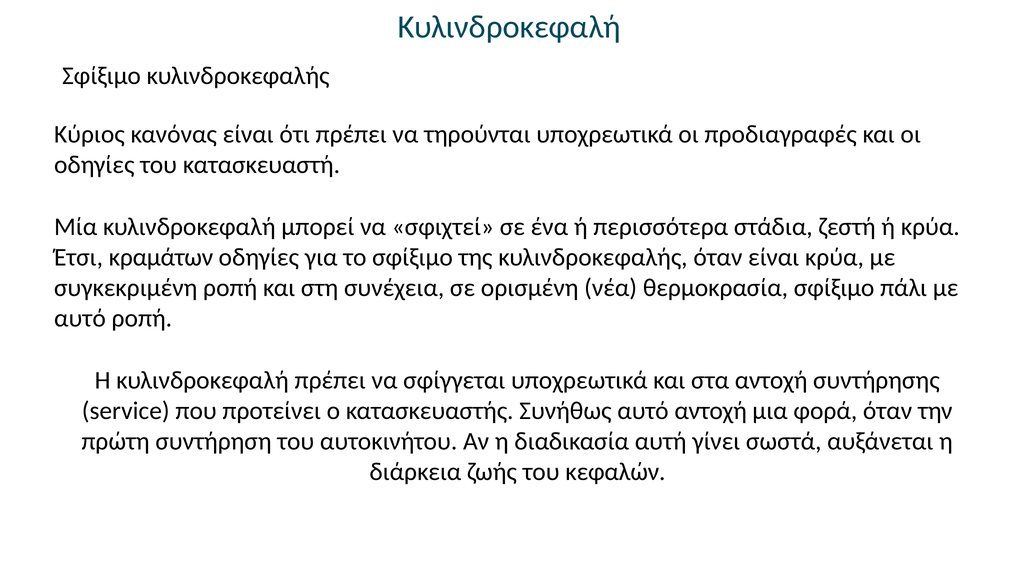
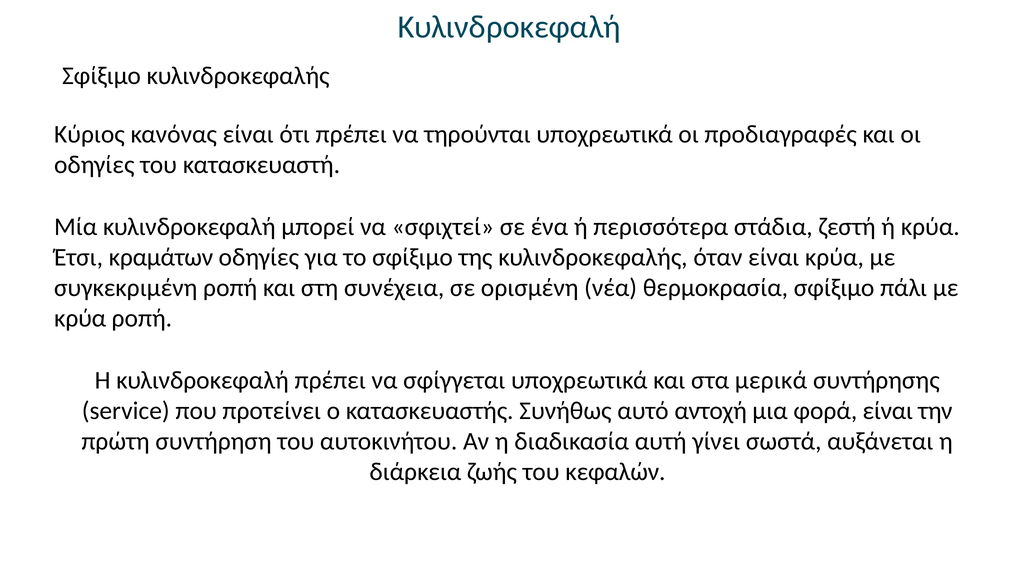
αυτό at (80, 319): αυτό -> κρύα
στα αντοχή: αντοχή -> μερικά
φορά όταν: όταν -> είναι
